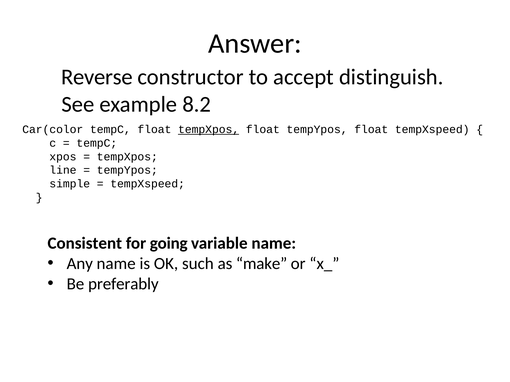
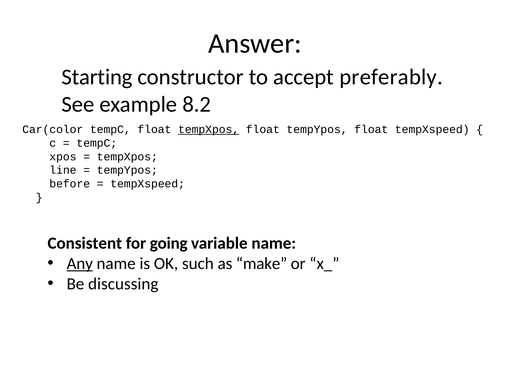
Reverse: Reverse -> Starting
distinguish: distinguish -> preferably
simple: simple -> before
Any underline: none -> present
preferably: preferably -> discussing
